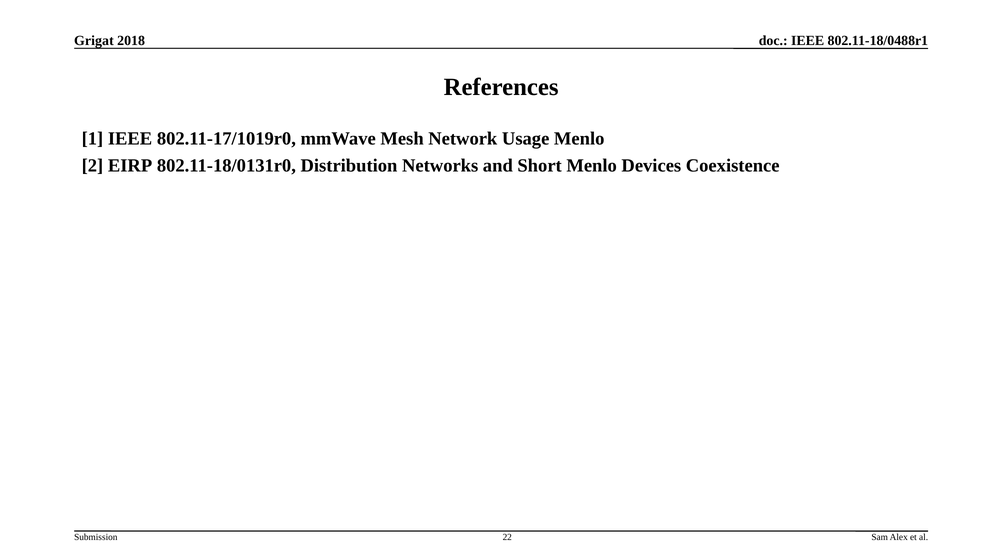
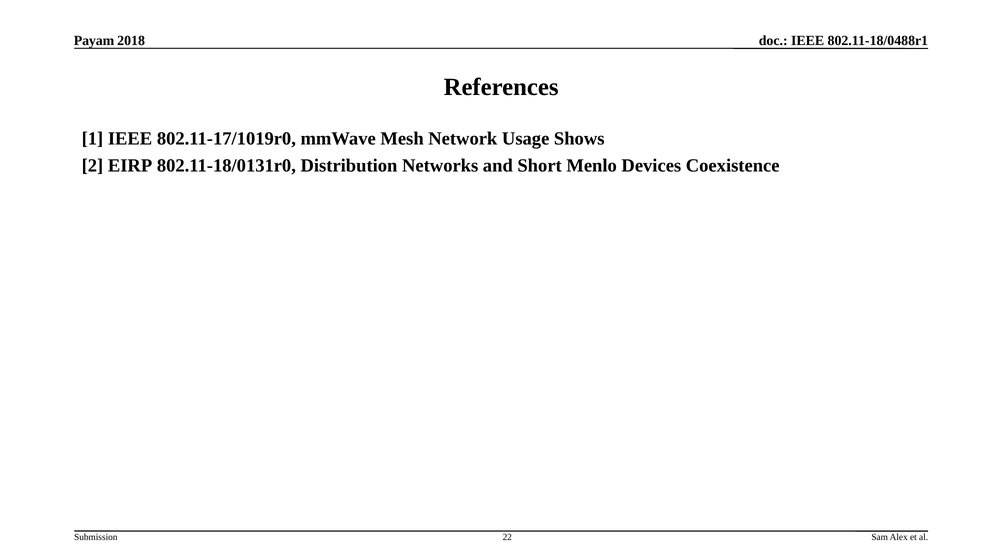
Grigat: Grigat -> Payam
Usage Menlo: Menlo -> Shows
